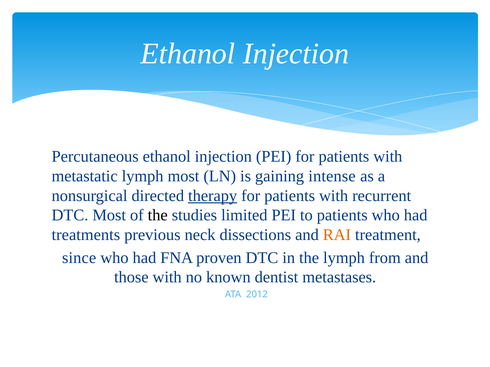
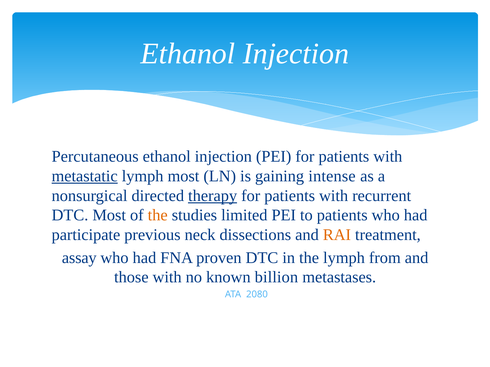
metastatic underline: none -> present
the at (158, 216) colour: black -> orange
treatments: treatments -> participate
since: since -> assay
dentist: dentist -> billion
2012: 2012 -> 2080
